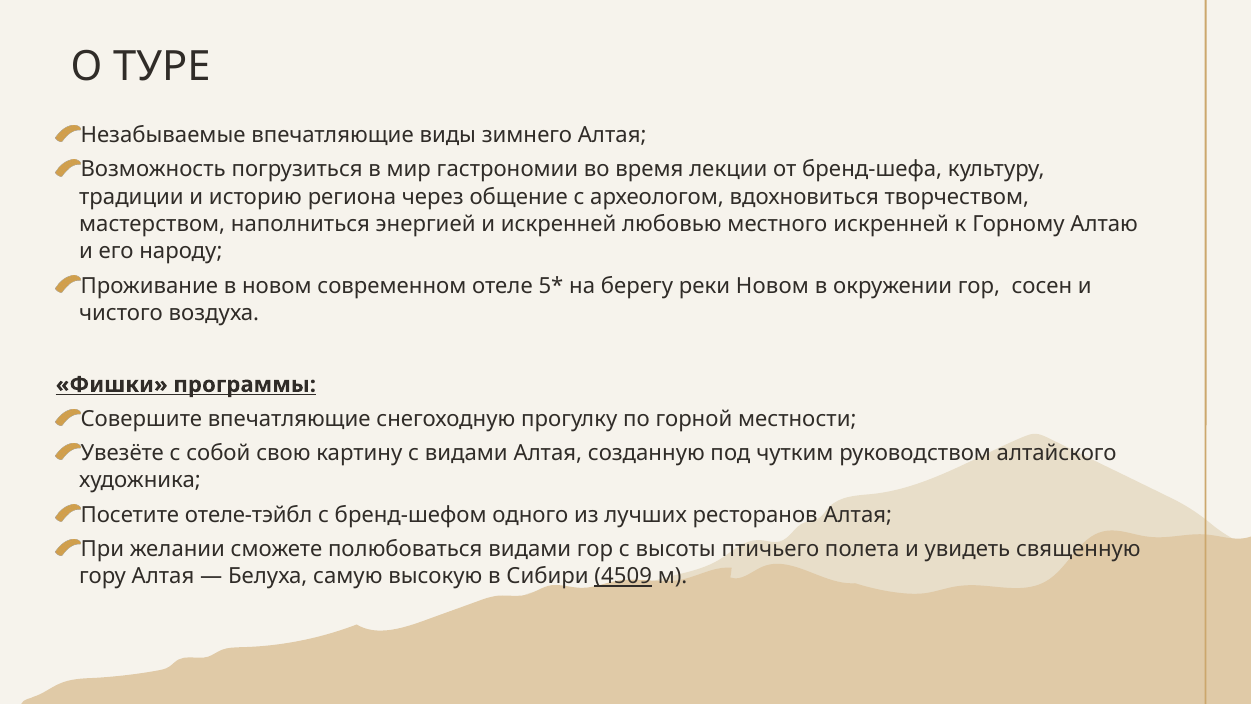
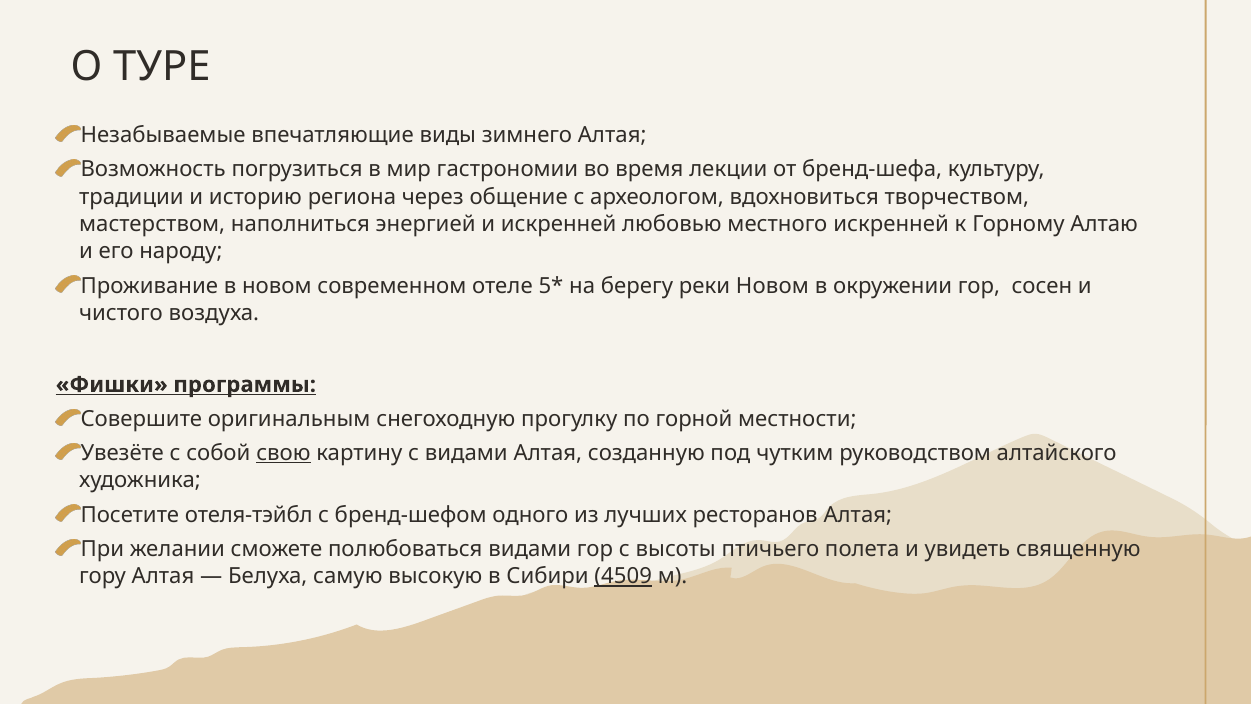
Совершите впечатляющие: впечатляющие -> оригинальным
свою underline: none -> present
отеле-тэйбл: отеле-тэйбл -> отеля-тэйбл
